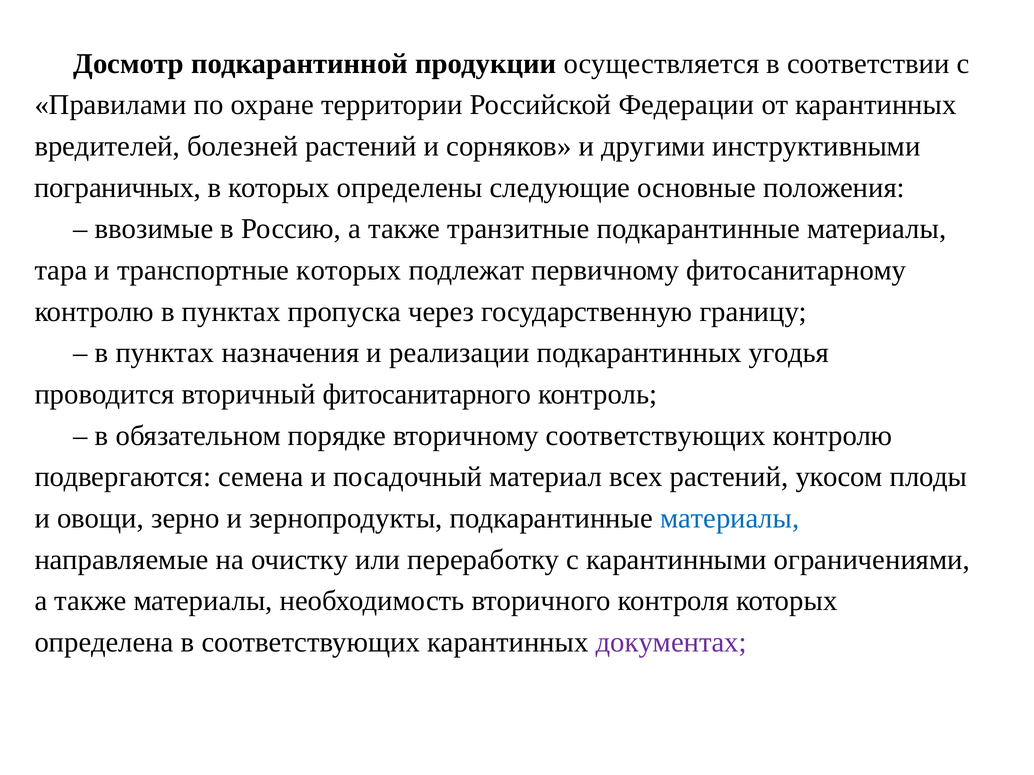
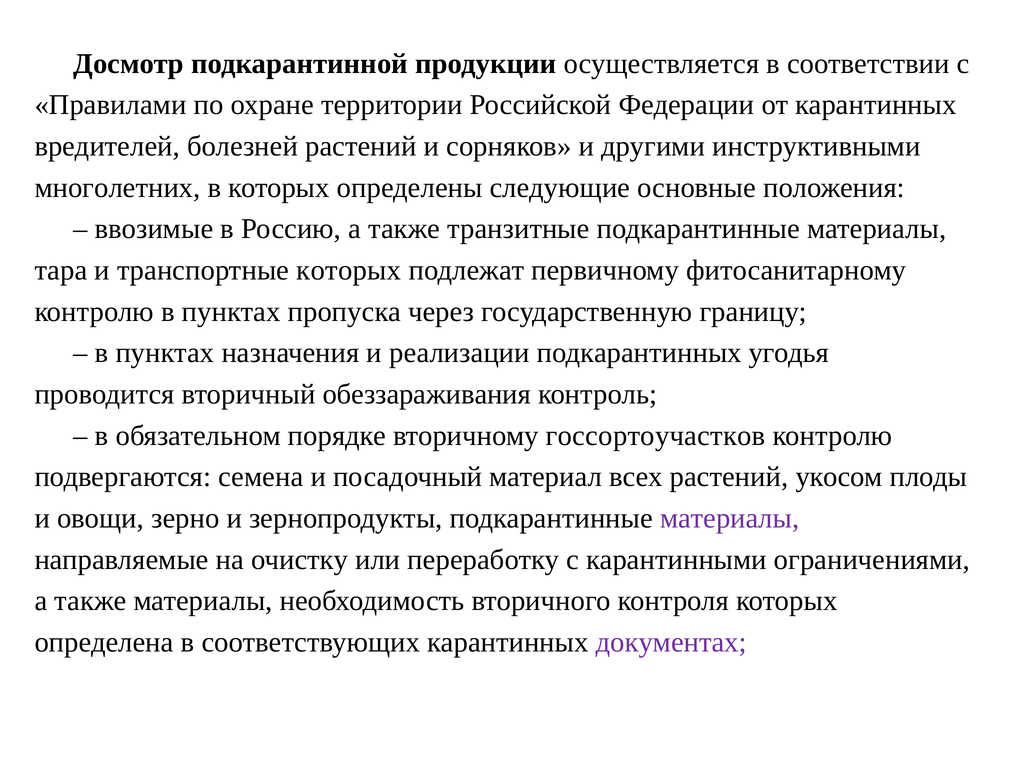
пограничных: пограничных -> многолетних
фитосанитарного: фитосанитарного -> обеззараживания
вторичному соответствующих: соответствующих -> госсортоучастков
материалы at (730, 519) colour: blue -> purple
